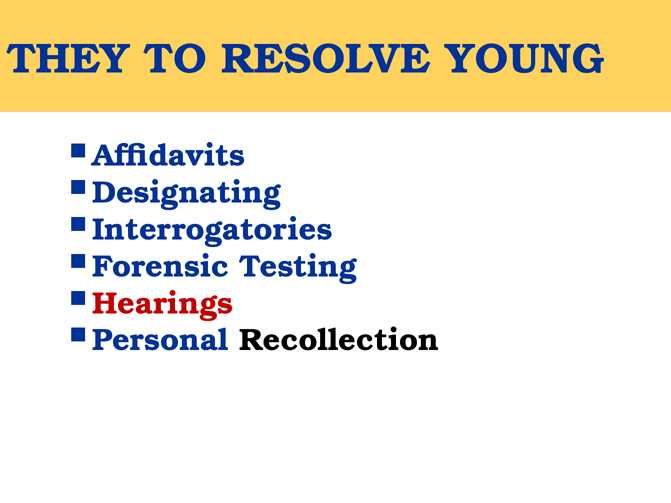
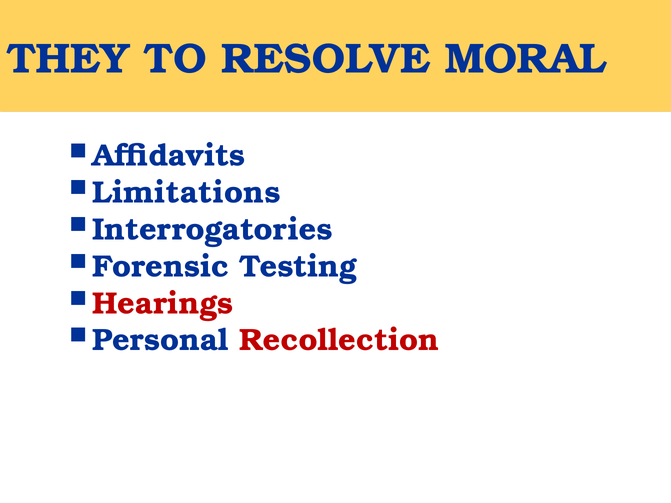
YOUNG: YOUNG -> MORAL
Designating: Designating -> Limitations
Recollection colour: black -> red
